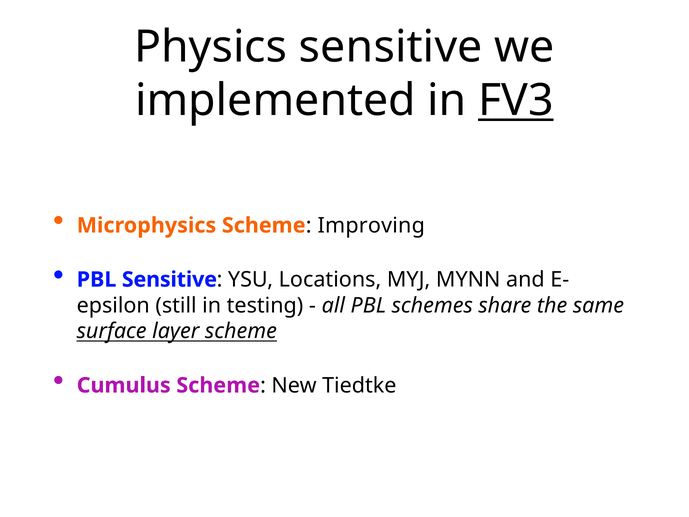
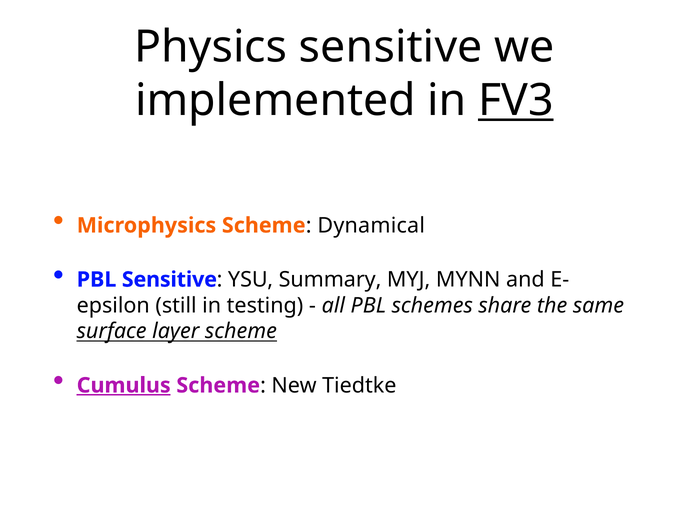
Improving: Improving -> Dynamical
Locations: Locations -> Summary
Cumulus underline: none -> present
